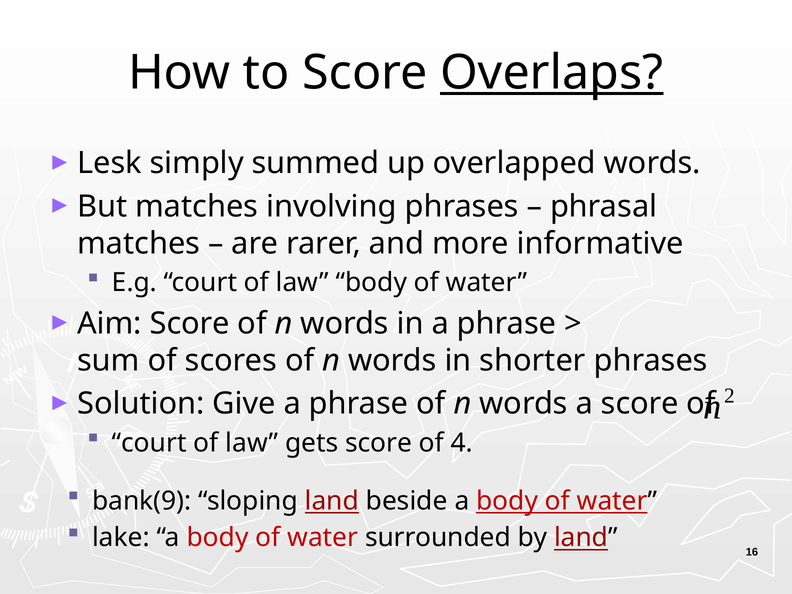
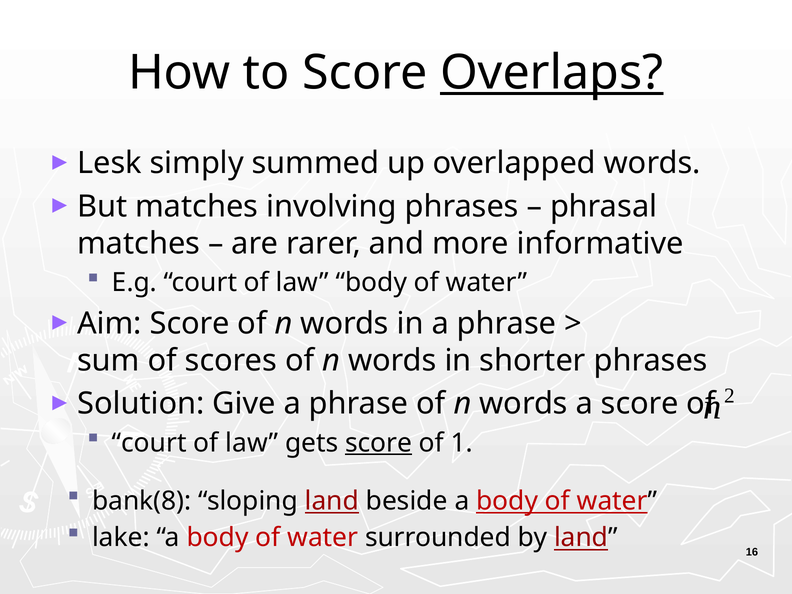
score at (379, 443) underline: none -> present
4: 4 -> 1
bank(9: bank(9 -> bank(8
